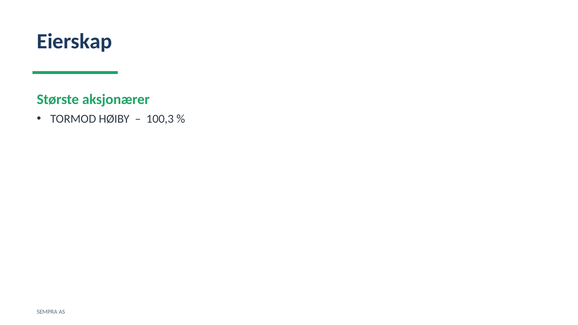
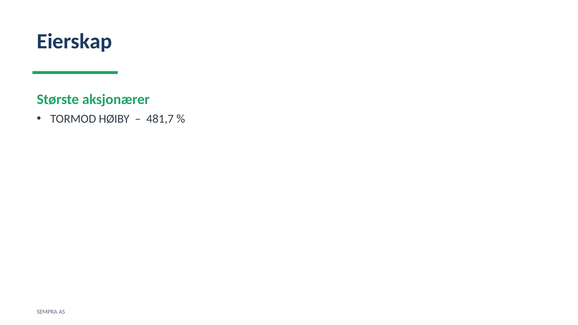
100,3: 100,3 -> 481,7
